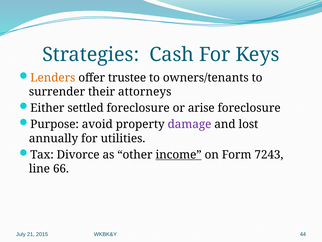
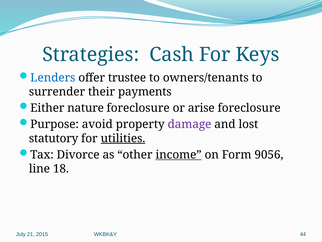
Lenders colour: orange -> blue
attorneys: attorneys -> payments
settled: settled -> nature
annually: annually -> statutory
utilities underline: none -> present
7243: 7243 -> 9056
66: 66 -> 18
